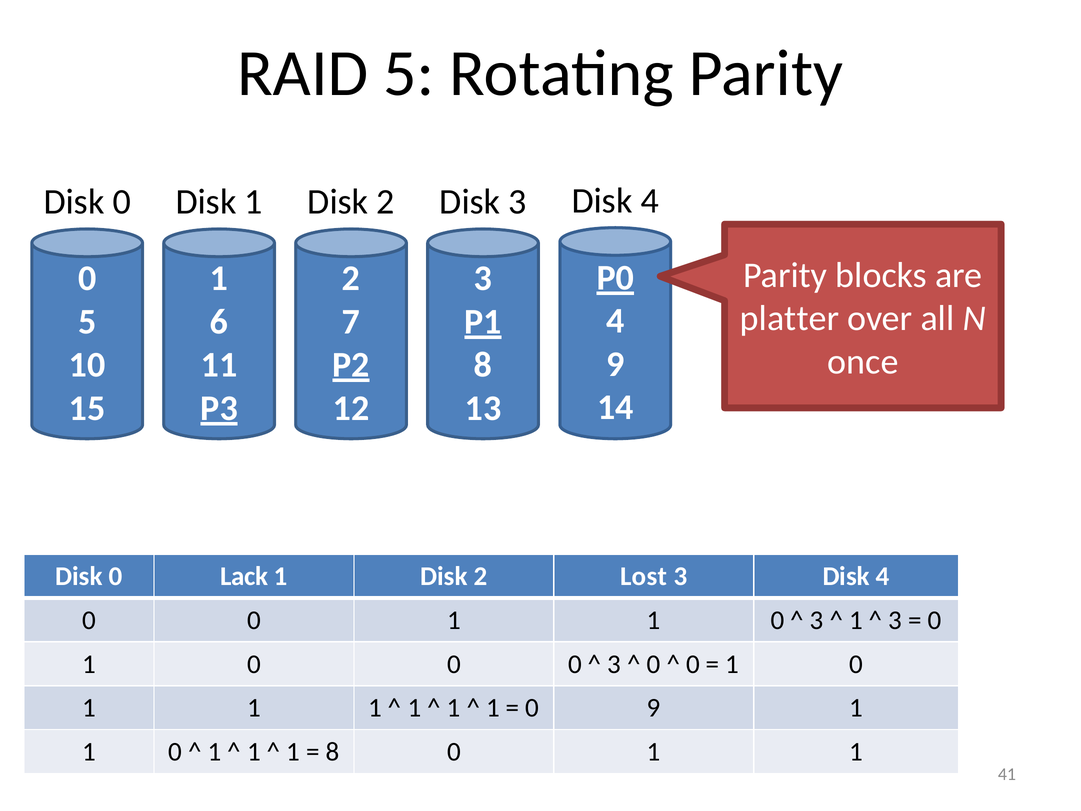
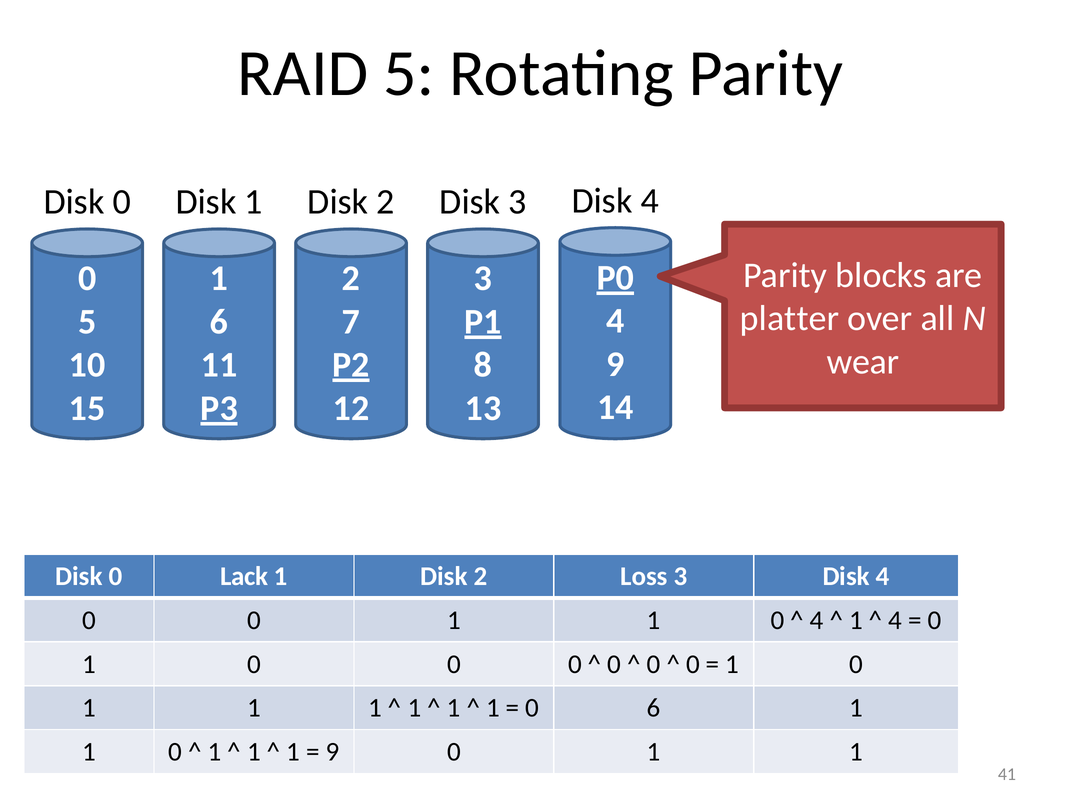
once: once -> wear
Lost: Lost -> Loss
3 at (817, 620): 3 -> 4
3 at (895, 620): 3 -> 4
3 at (614, 664): 3 -> 0
0 9: 9 -> 6
8 at (332, 752): 8 -> 9
